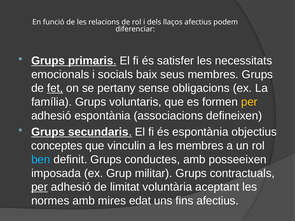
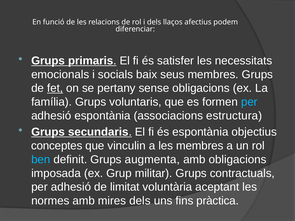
per at (249, 102) colour: yellow -> light blue
defineixen: defineixen -> estructura
conductes: conductes -> augmenta
amb posseeixen: posseeixen -> obligacions
per at (39, 187) underline: present -> none
mires edat: edat -> dels
fins afectius: afectius -> pràctica
